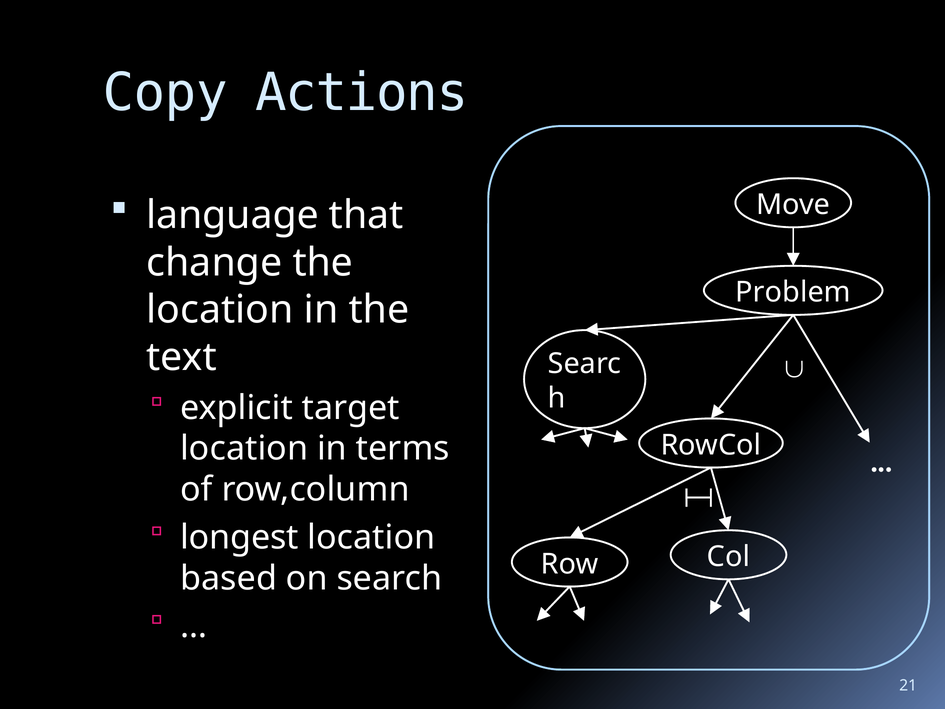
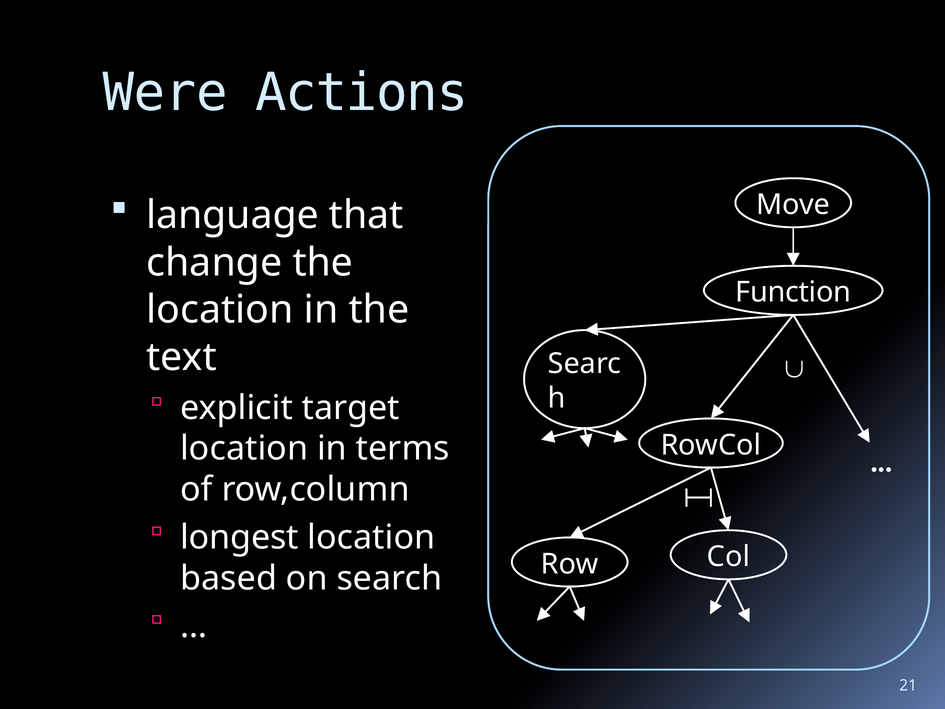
Copy: Copy -> Were
Problem: Problem -> Function
